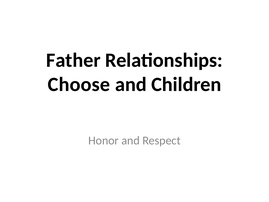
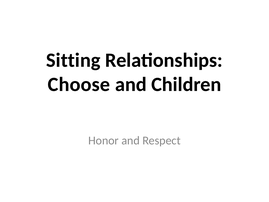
Father: Father -> Sitting
